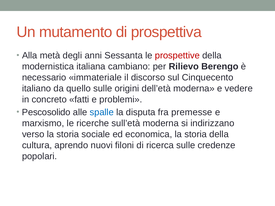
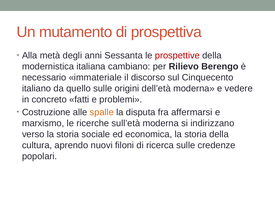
Pescosolido: Pescosolido -> Costruzione
spalle colour: blue -> orange
premesse: premesse -> affermarsi
